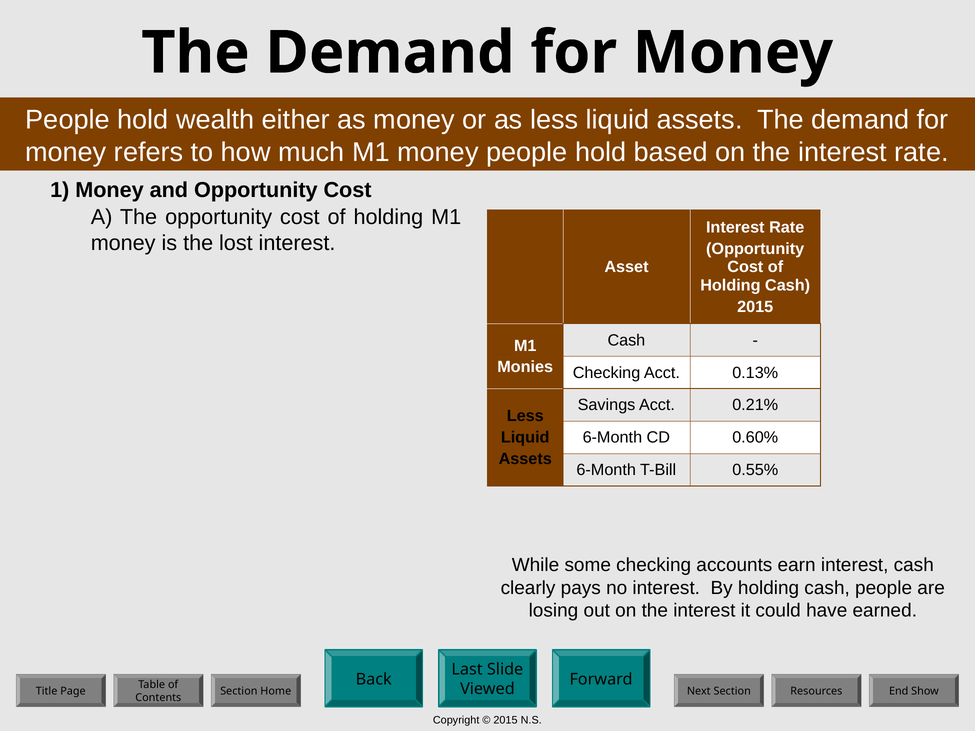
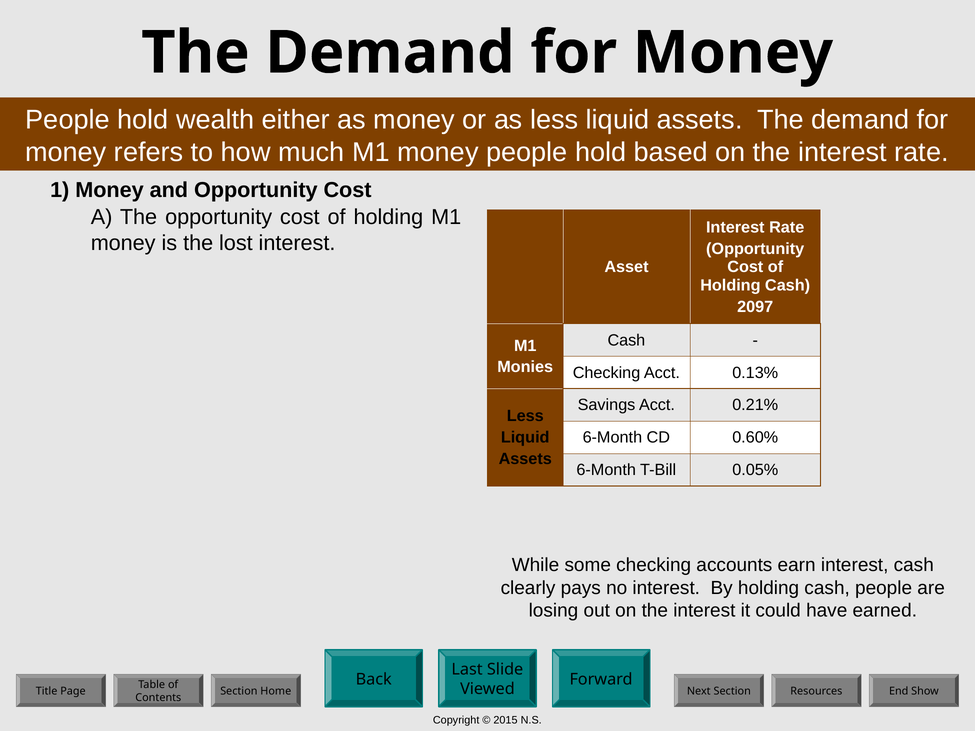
2015 at (755, 307): 2015 -> 2097
0.55%: 0.55% -> 0.05%
